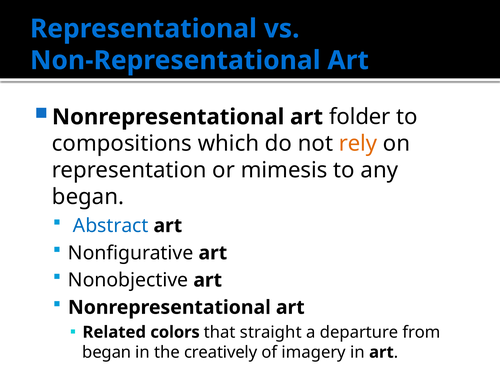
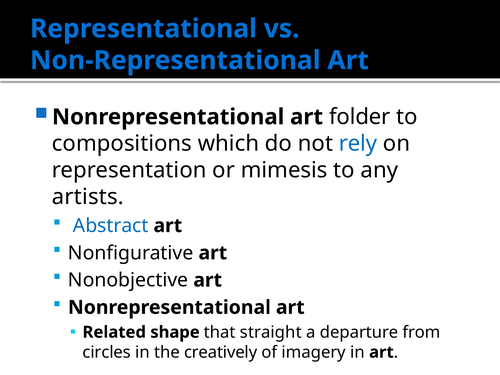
rely colour: orange -> blue
began at (88, 197): began -> artists
colors: colors -> shape
began at (107, 352): began -> circles
